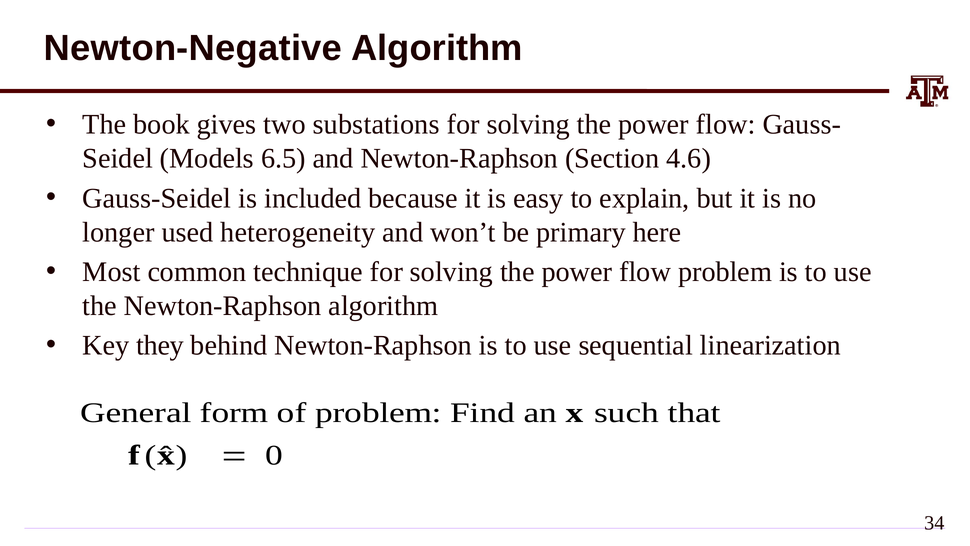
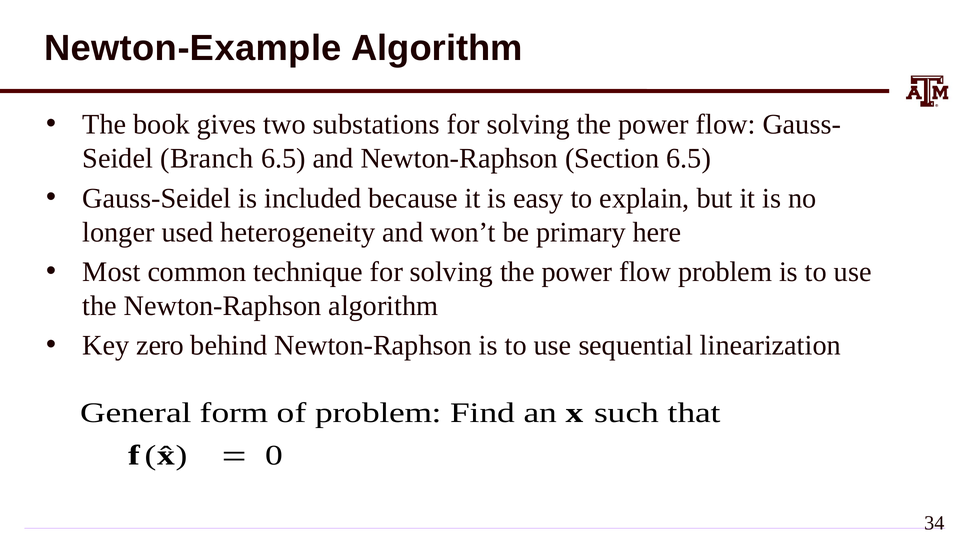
Newton-Negative: Newton-Negative -> Newton-Example
Models: Models -> Branch
Section 4.6: 4.6 -> 6.5
they: they -> zero
